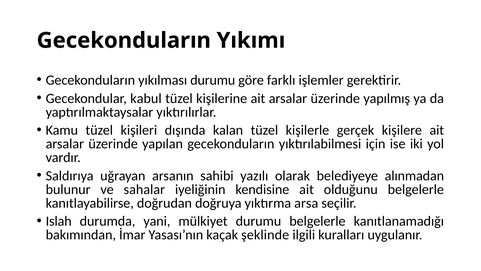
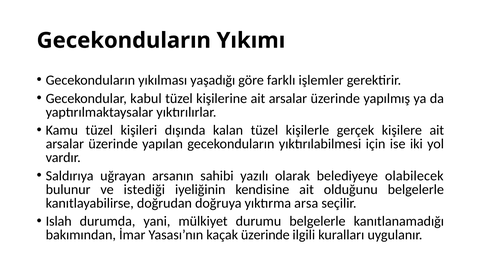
yıkılması durumu: durumu -> yaşadığı
alınmadan: alınmadan -> olabilecek
sahalar: sahalar -> istediği
kaçak şeklinde: şeklinde -> üzerinde
